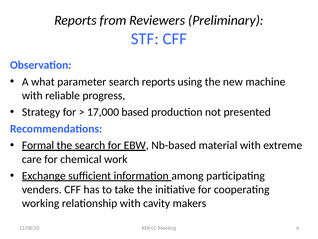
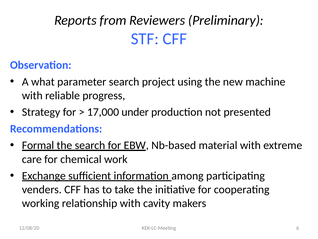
search reports: reports -> project
based: based -> under
